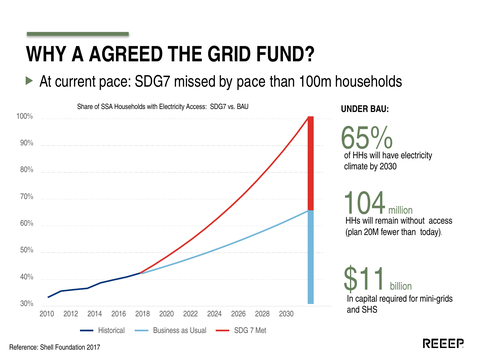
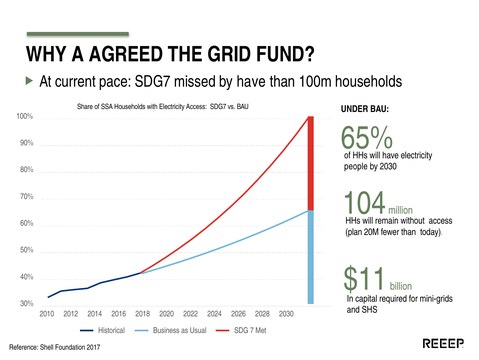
by pace: pace -> have
climate: climate -> people
